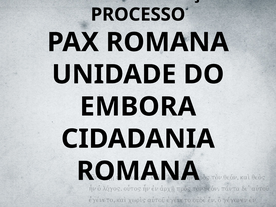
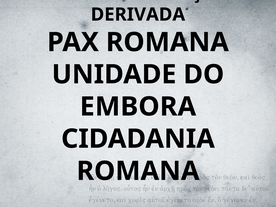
PROCESSO: PROCESSO -> DERIVADA
